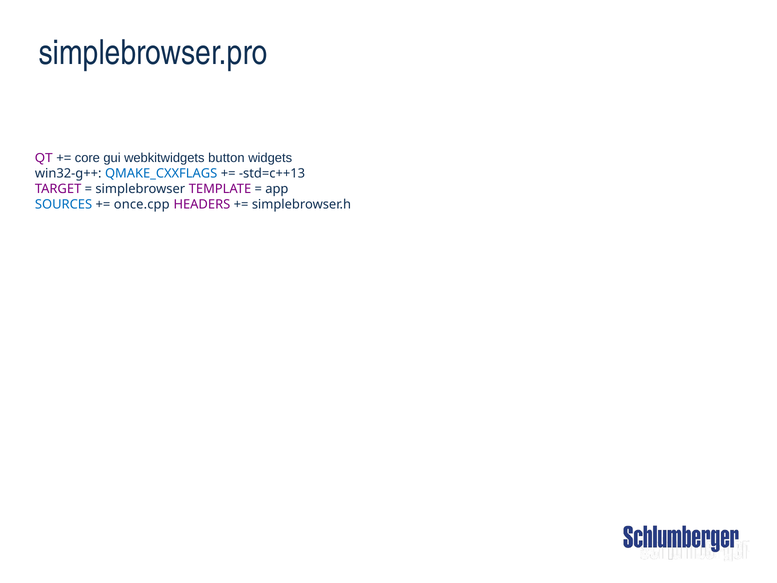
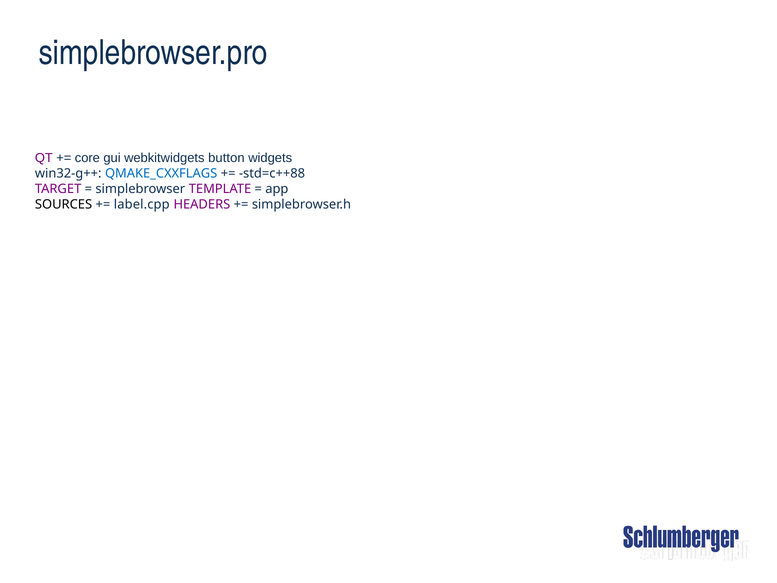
std=c++13: std=c++13 -> std=c++88
SOURCES colour: blue -> black
once.cpp: once.cpp -> label.cpp
